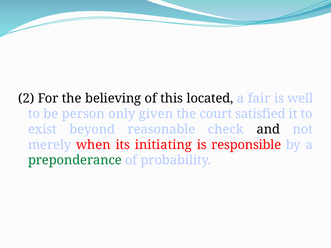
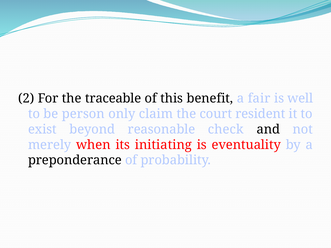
believing: believing -> traceable
located: located -> benefit
given: given -> claim
satisfied: satisfied -> resident
responsible: responsible -> eventuality
preponderance colour: green -> black
